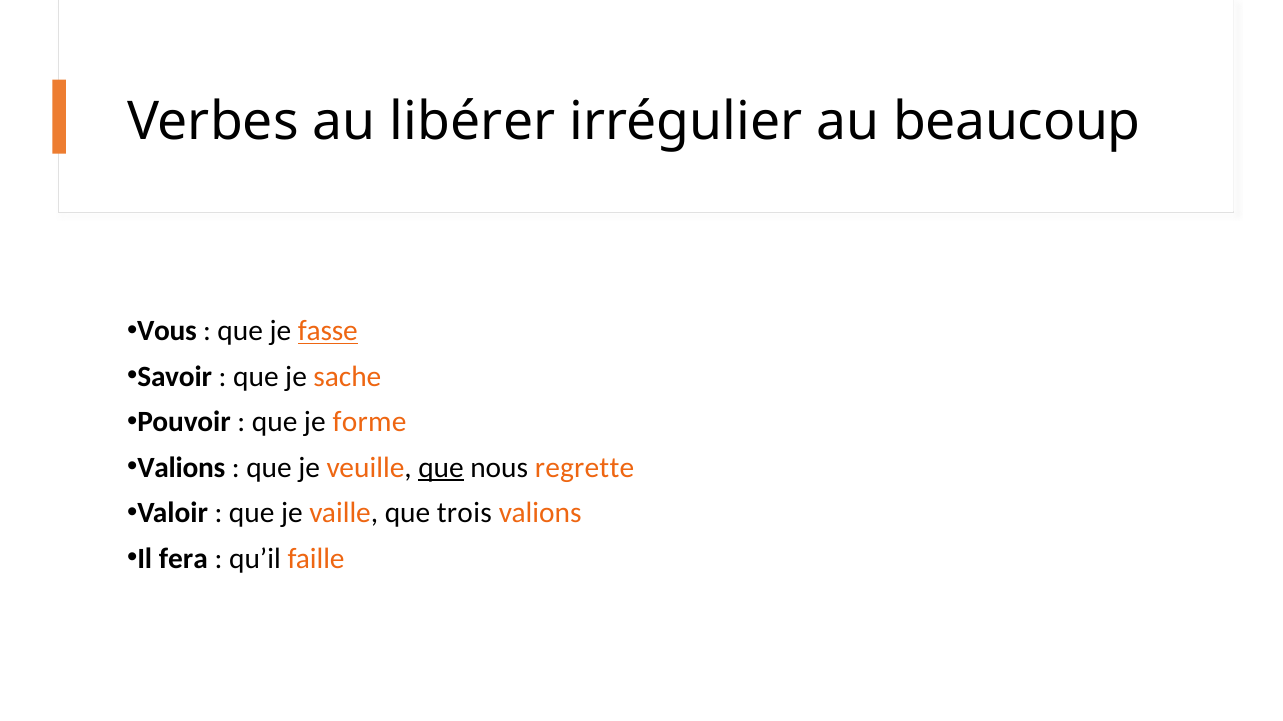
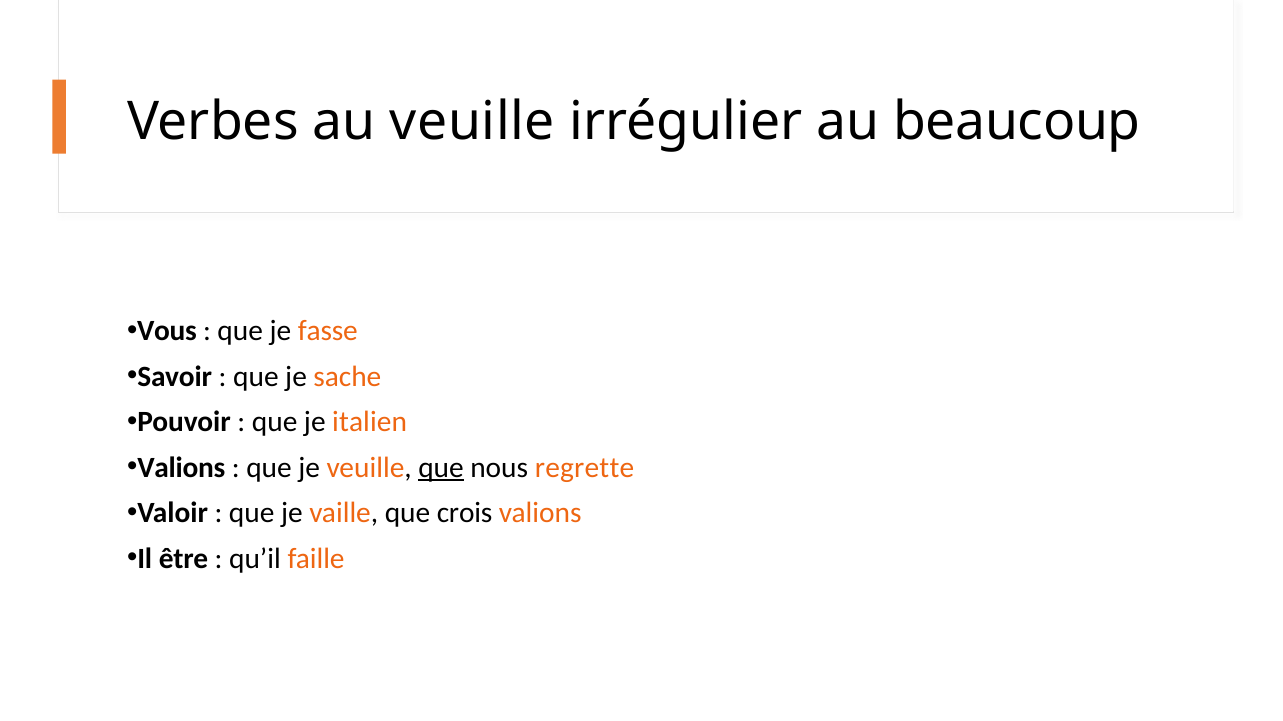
au libérer: libérer -> veuille
fasse underline: present -> none
forme: forme -> italien
trois: trois -> crois
fera: fera -> être
